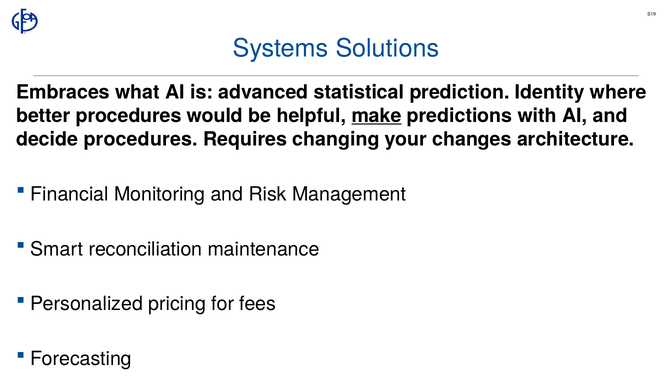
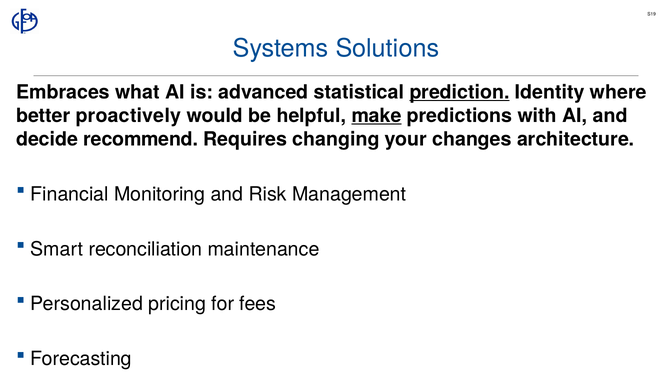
prediction underline: none -> present
better procedures: procedures -> proactively
decide procedures: procedures -> recommend
